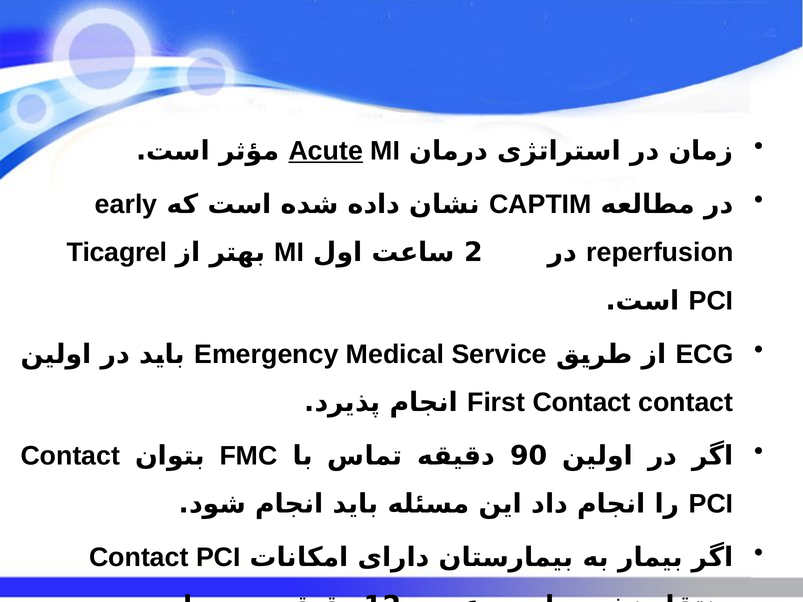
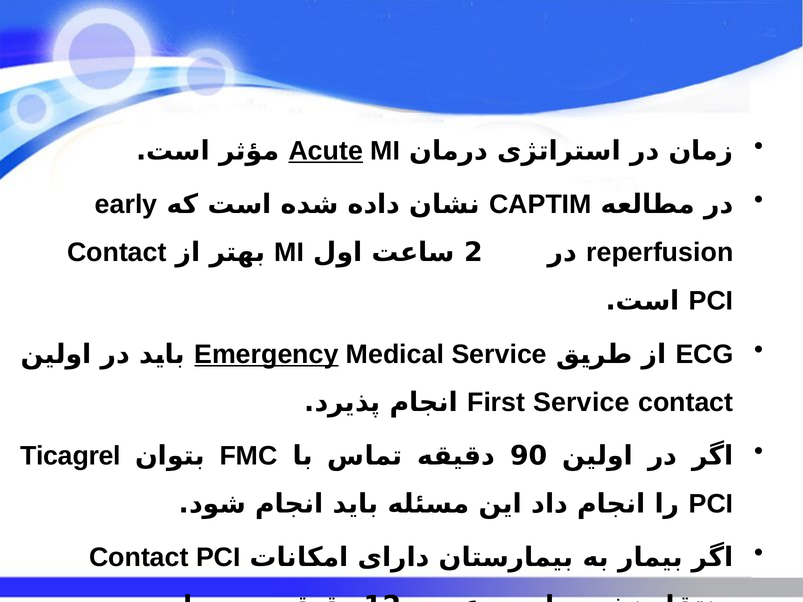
Ticagrel at (117, 253): Ticagrel -> Contact
Emergency underline: none -> present
First Contact: Contact -> Service
Contact at (70, 456): Contact -> Ticagrel
